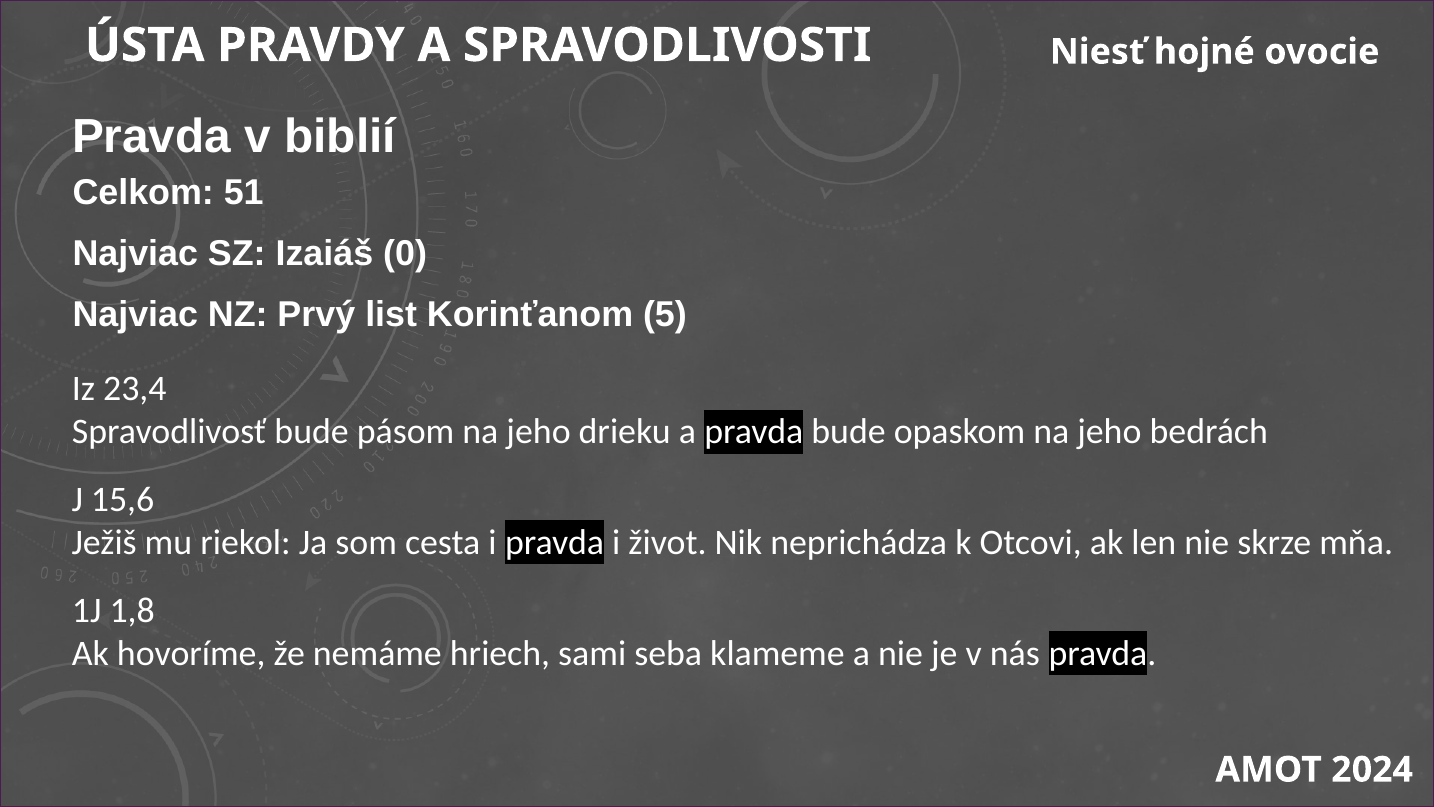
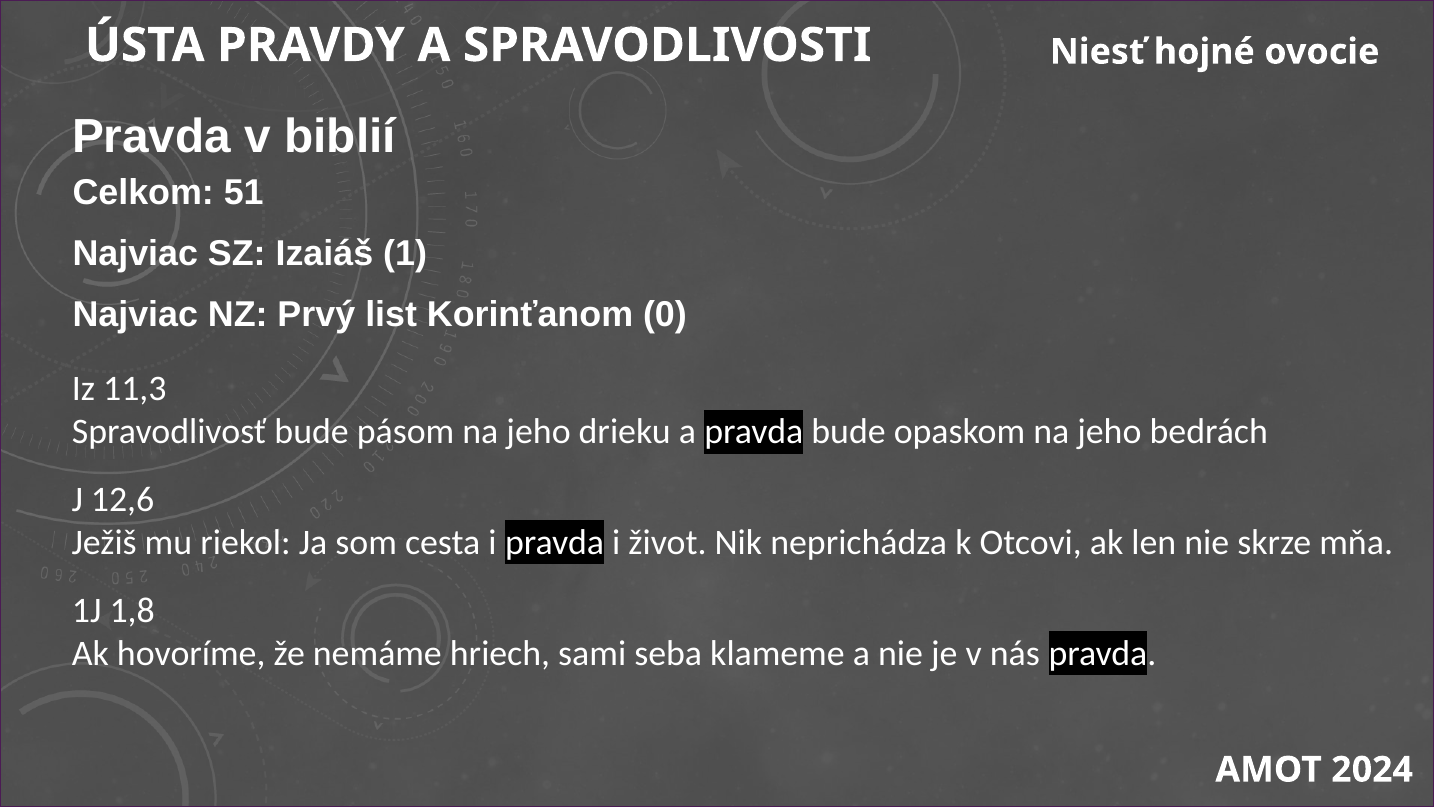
0: 0 -> 1
5: 5 -> 0
23,4: 23,4 -> 11,3
15,6: 15,6 -> 12,6
